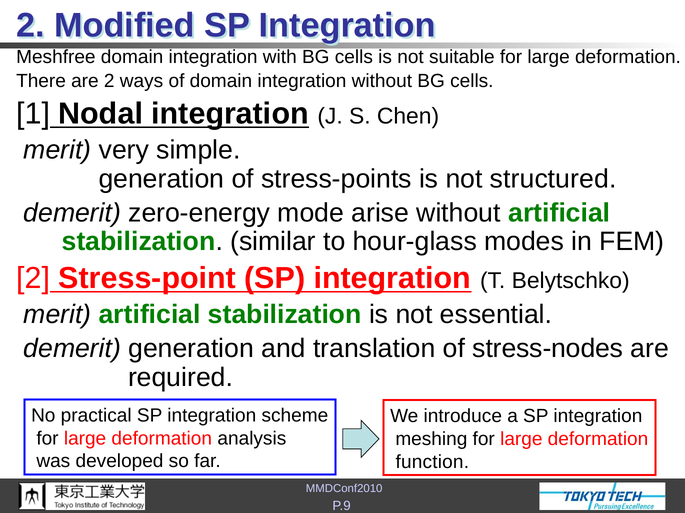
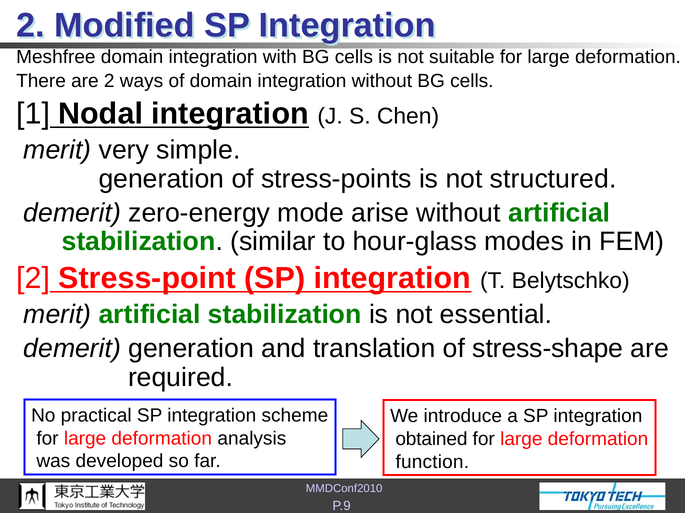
stress-nodes: stress-nodes -> stress-shape
meshing: meshing -> obtained
